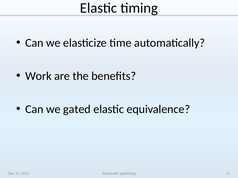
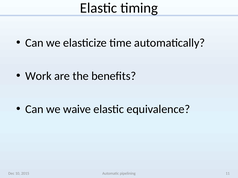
gated: gated -> waive
